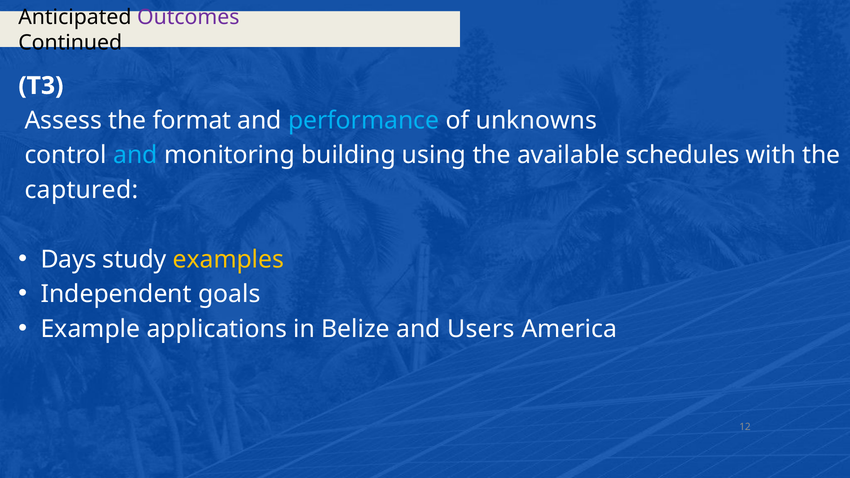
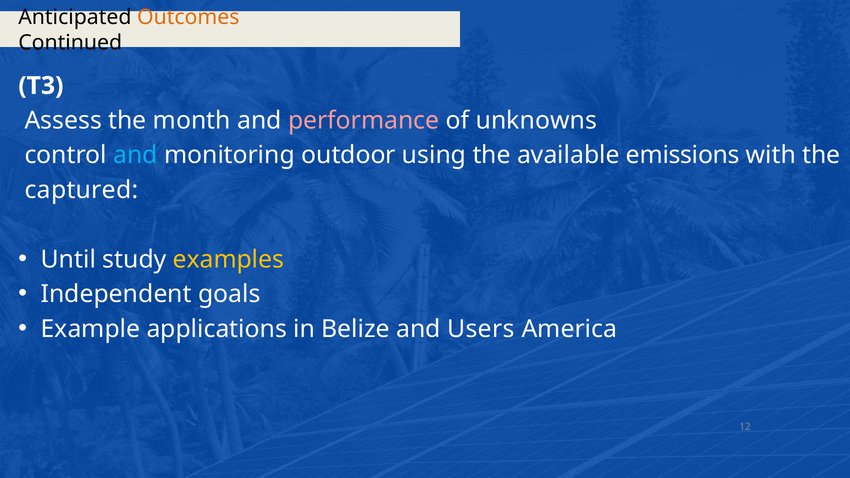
Outcomes colour: purple -> orange
format: format -> month
performance colour: light blue -> pink
building: building -> outdoor
schedules: schedules -> emissions
Days: Days -> Until
